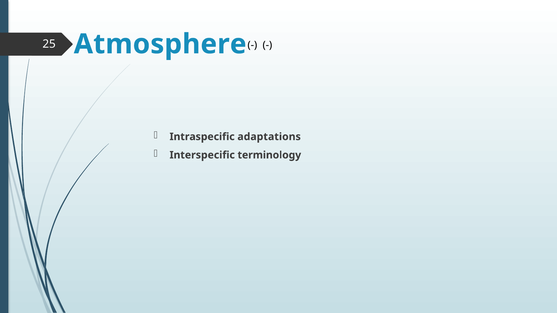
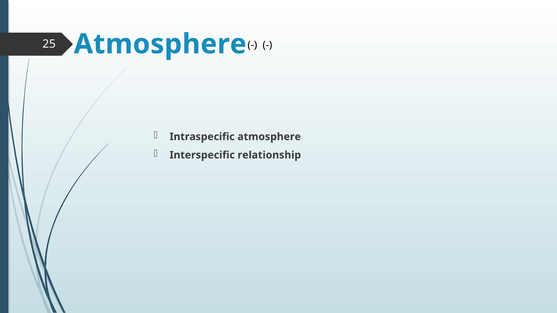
Intraspecific adaptations: adaptations -> atmosphere
terminology: terminology -> relationship
